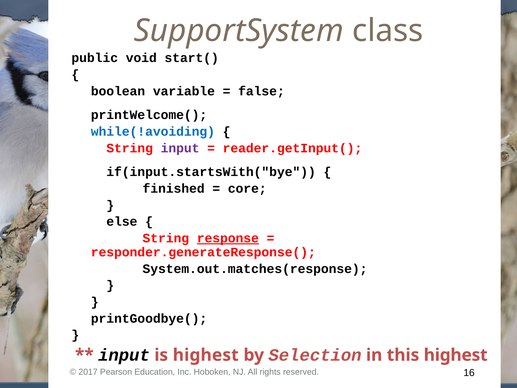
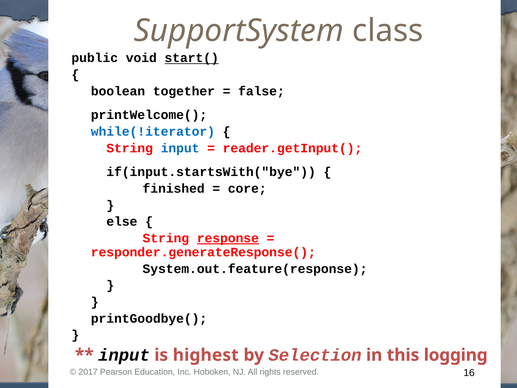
start( underline: none -> present
variable: variable -> together
while(!avoiding: while(!avoiding -> while(!iterator
input at (180, 148) colour: purple -> blue
System.out.matches(response: System.out.matches(response -> System.out.feature(response
this highest: highest -> logging
